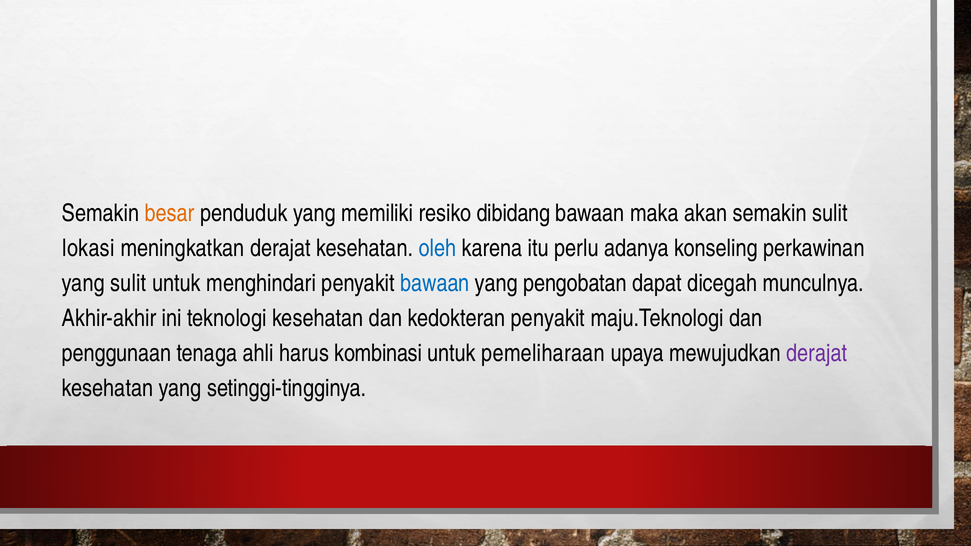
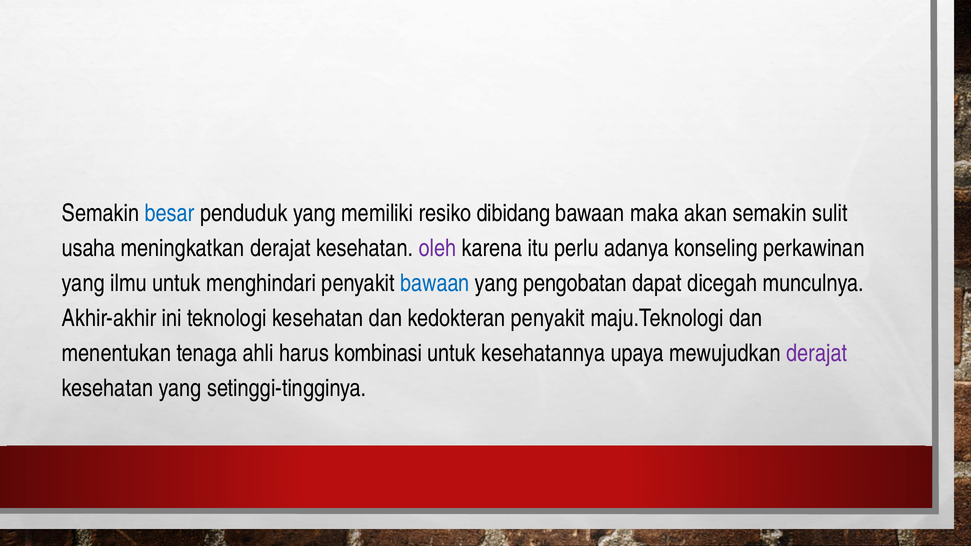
besar colour: orange -> blue
lokasi: lokasi -> usaha
oleh colour: blue -> purple
yang sulit: sulit -> ilmu
penggunaan: penggunaan -> menentukan
pemeliharaan: pemeliharaan -> kesehatannya
